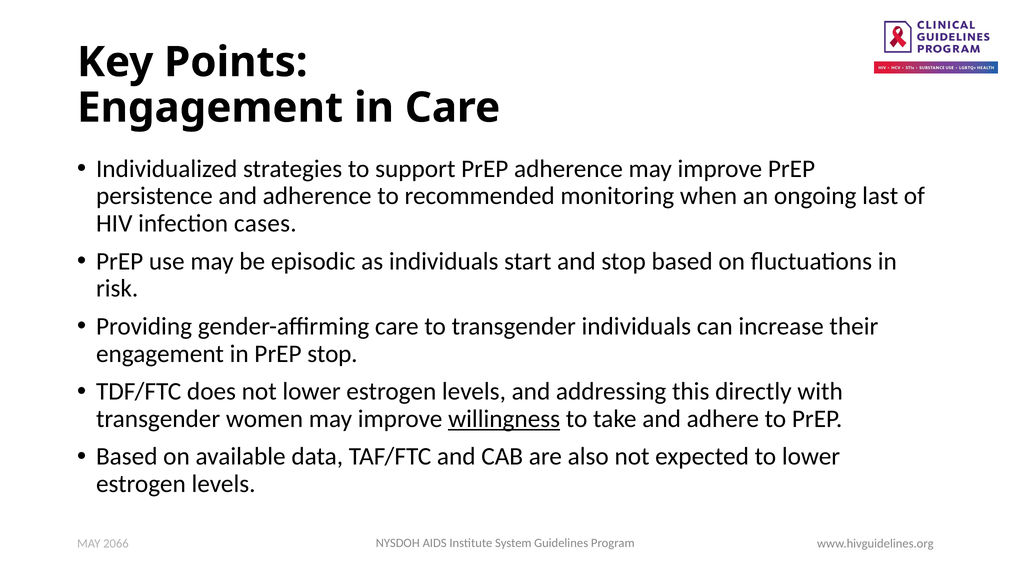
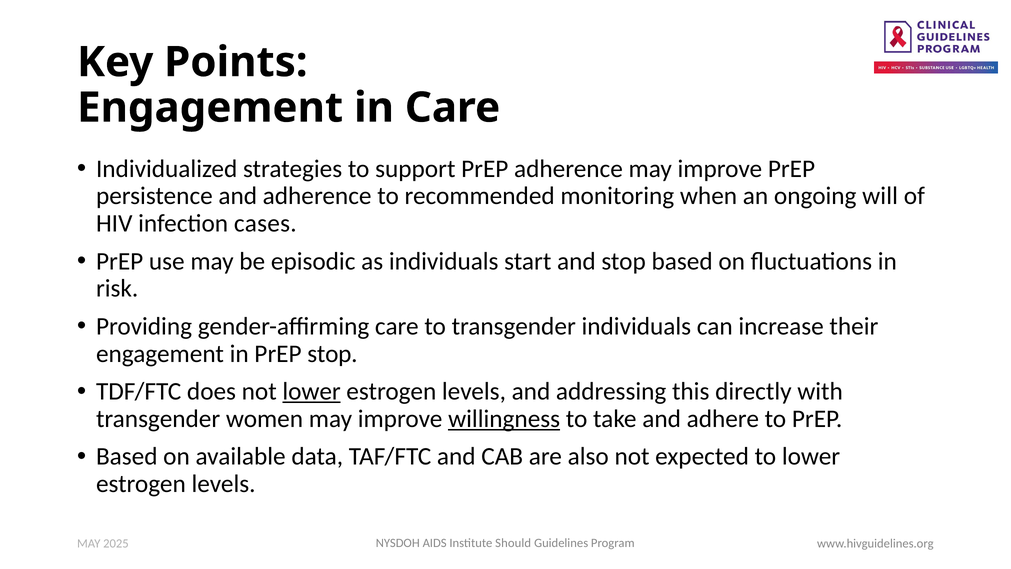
last: last -> will
lower at (312, 391) underline: none -> present
System: System -> Should
2066: 2066 -> 2025
